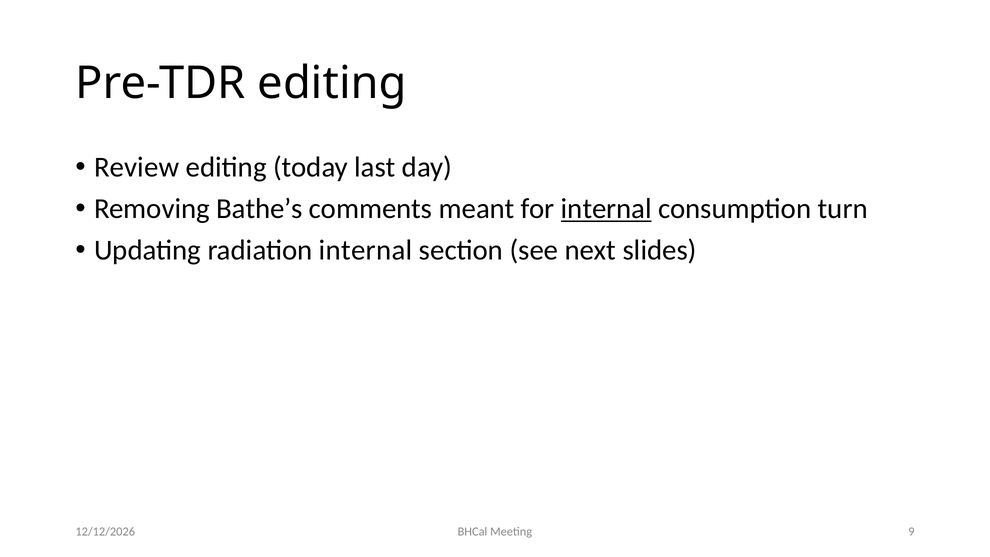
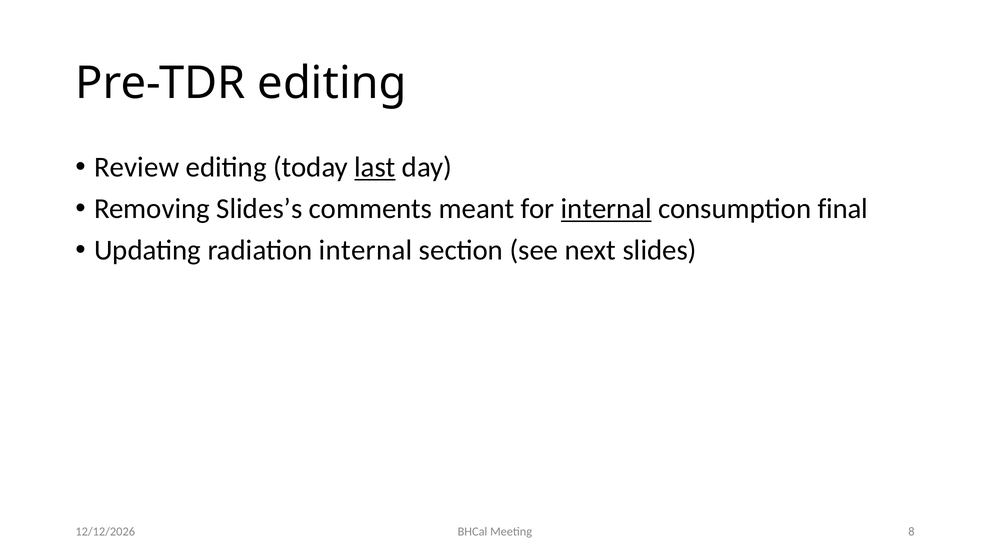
last underline: none -> present
Bathe’s: Bathe’s -> Slides’s
turn: turn -> final
9: 9 -> 8
